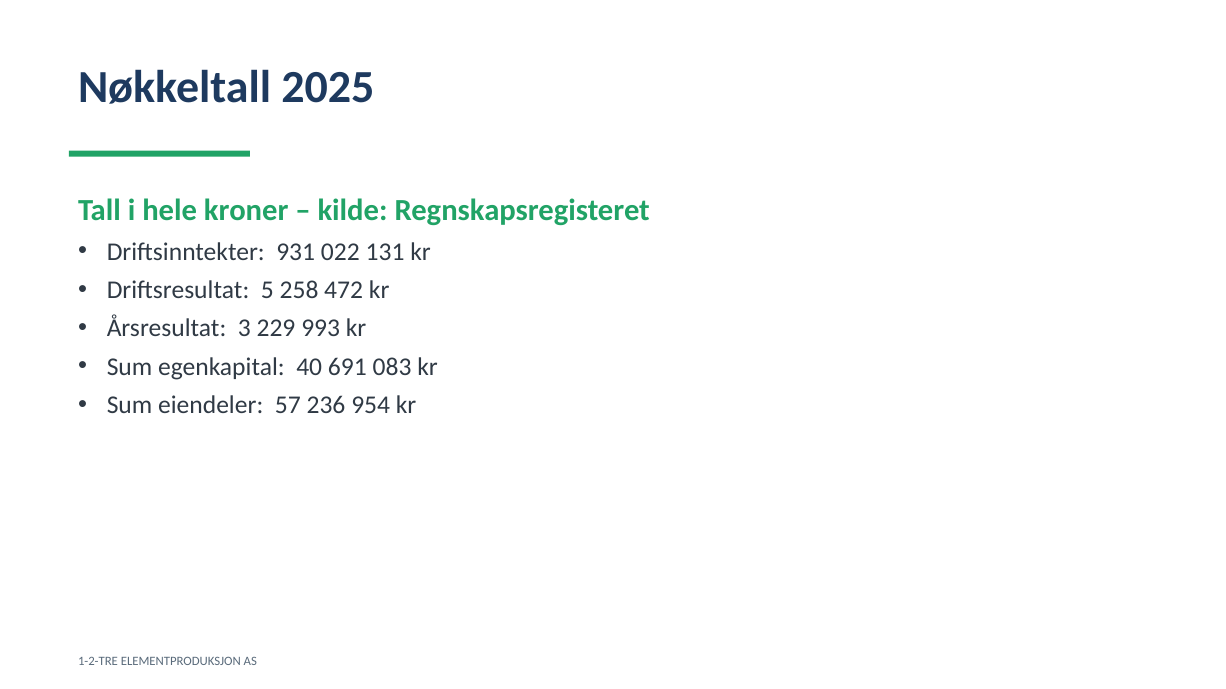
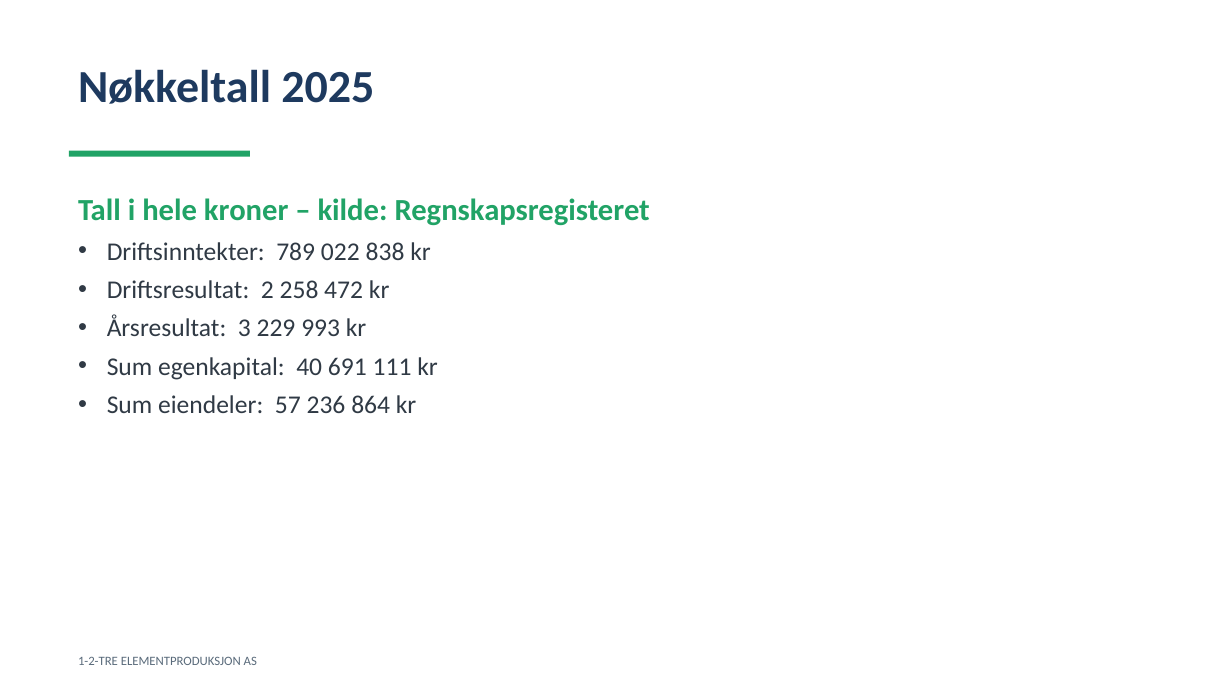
931: 931 -> 789
131: 131 -> 838
5: 5 -> 2
083: 083 -> 111
954: 954 -> 864
